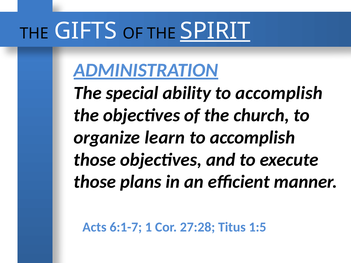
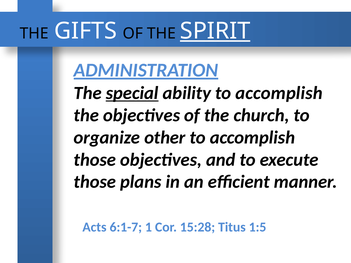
special underline: none -> present
learn: learn -> other
27:28: 27:28 -> 15:28
